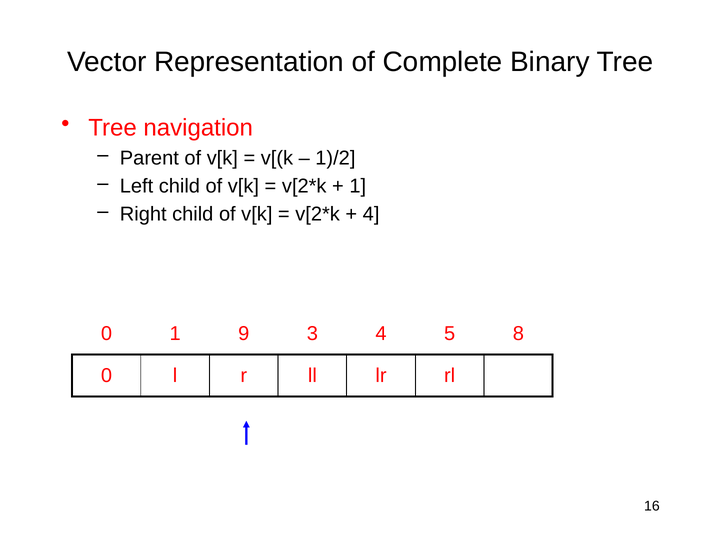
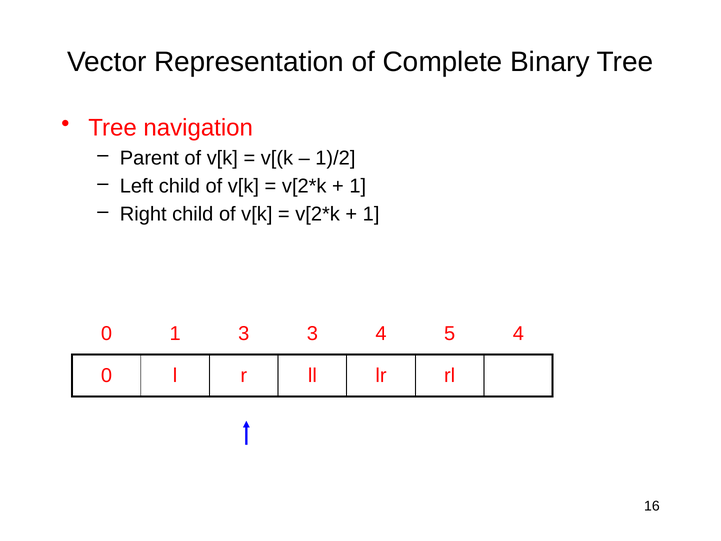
4 at (371, 214): 4 -> 1
1 9: 9 -> 3
5 8: 8 -> 4
